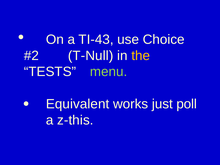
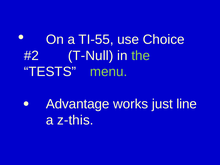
TI-43: TI-43 -> TI-55
the colour: yellow -> light green
Equivalent: Equivalent -> Advantage
poll: poll -> line
